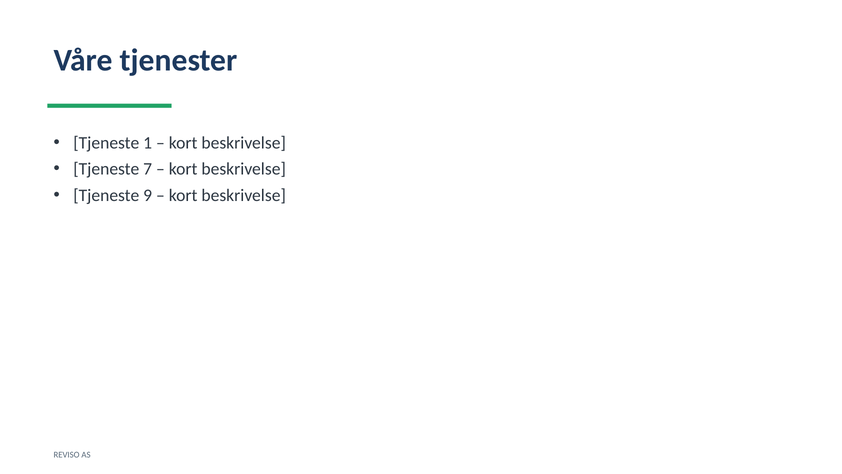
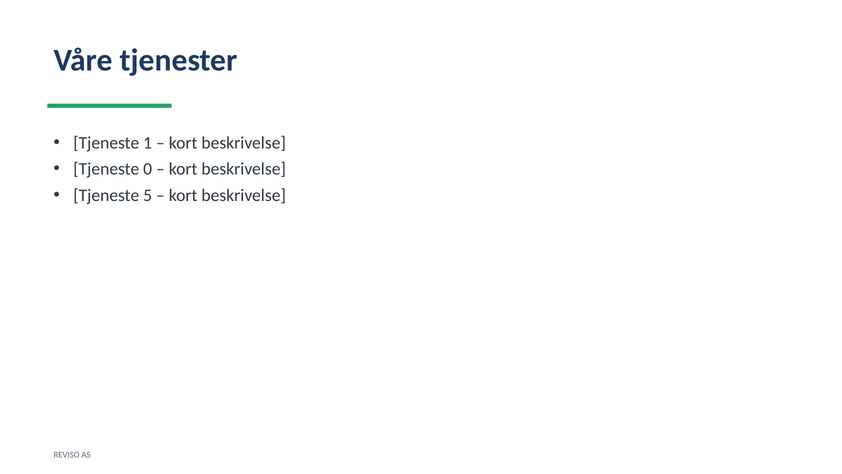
7: 7 -> 0
9: 9 -> 5
